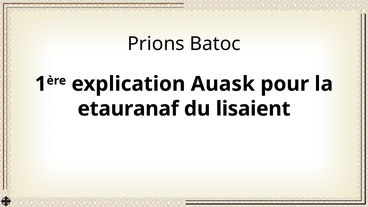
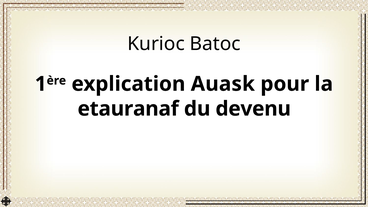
Prions: Prions -> Kurioc
lisaient: lisaient -> devenu
